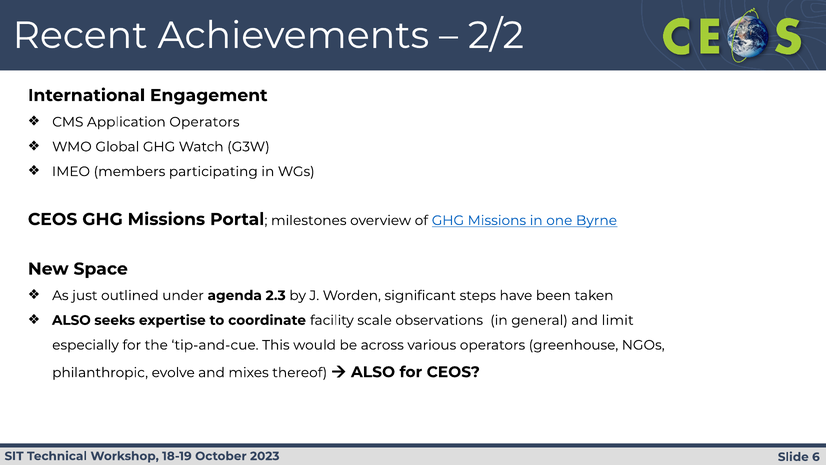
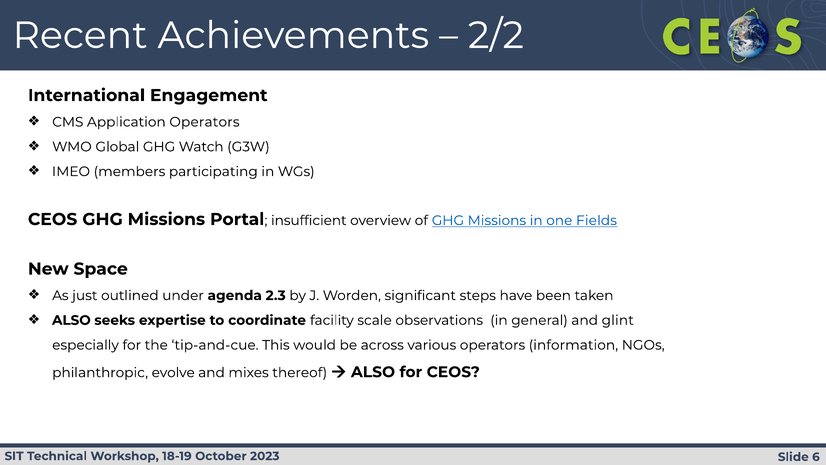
milestones: milestones -> insufficient
Byrne: Byrne -> Fields
limit: limit -> glint
greenhouse: greenhouse -> information
